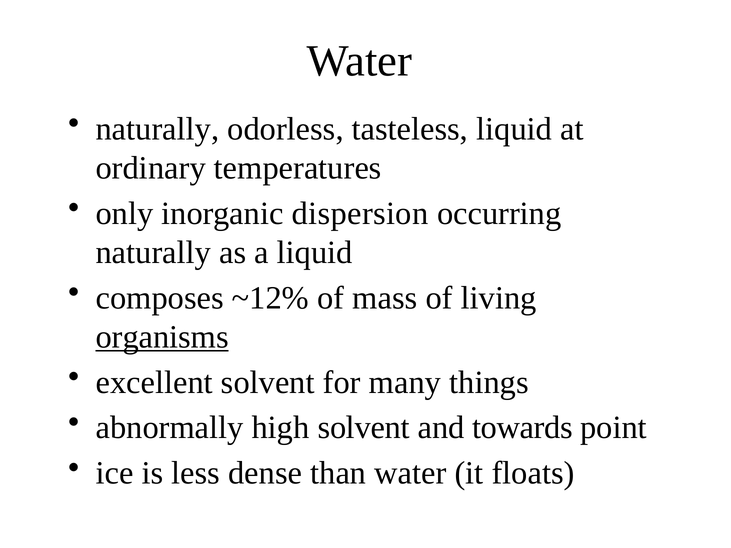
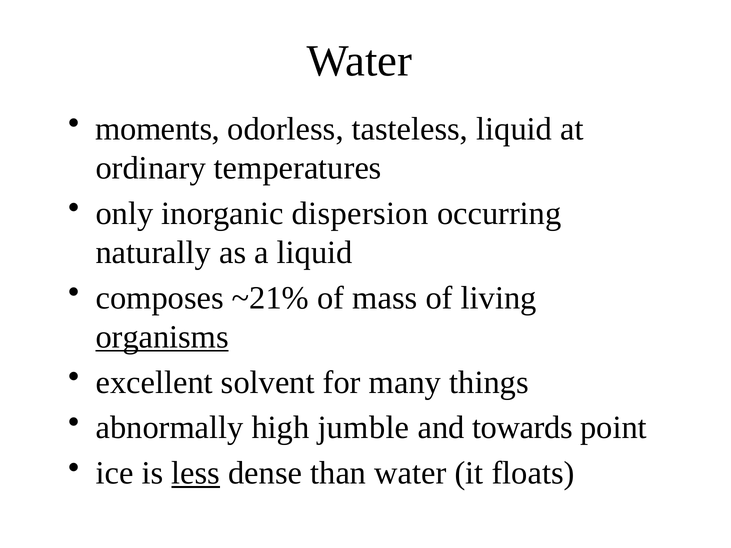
naturally at (157, 129): naturally -> moments
~12%: ~12% -> ~21%
high solvent: solvent -> jumble
less underline: none -> present
